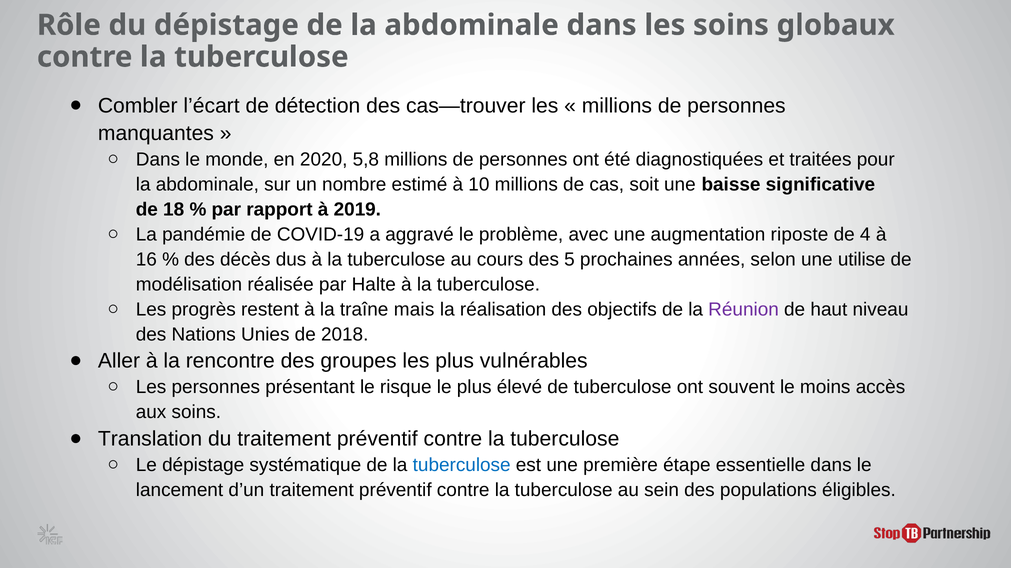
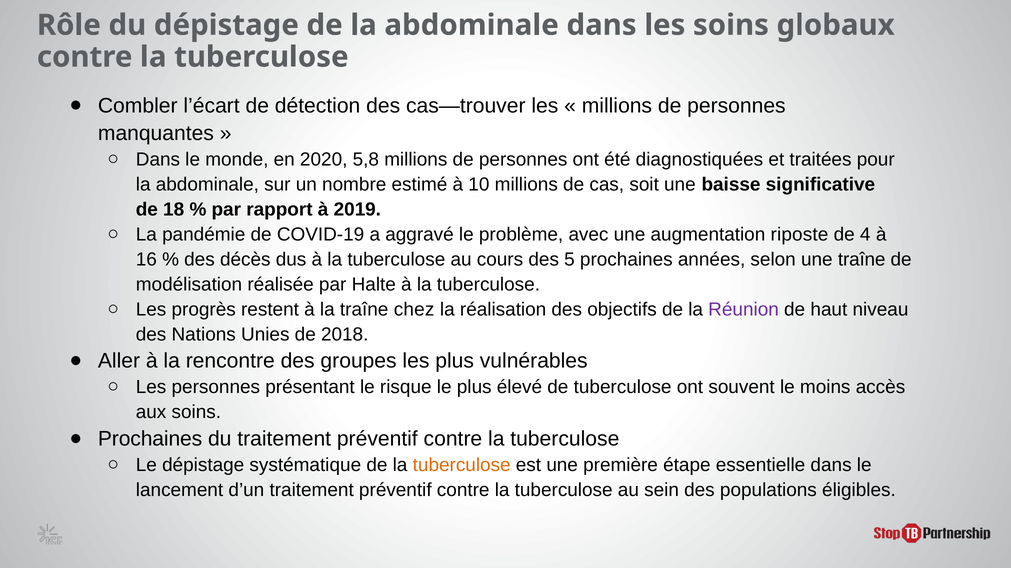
une utilise: utilise -> traîne
mais: mais -> chez
Translation at (150, 439): Translation -> Prochaines
tuberculose at (462, 465) colour: blue -> orange
